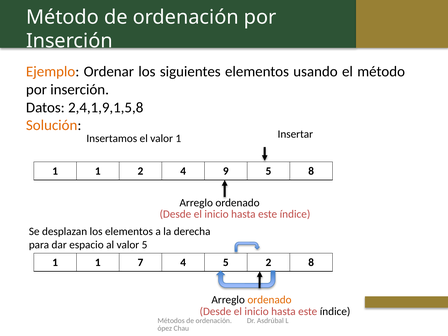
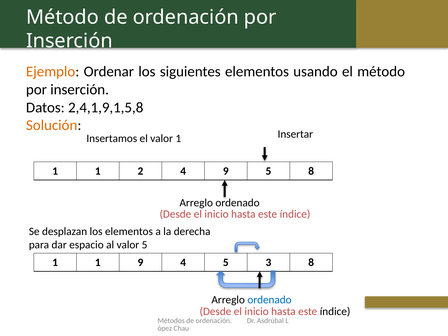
1 7: 7 -> 9
5 2: 2 -> 3
ordenado at (269, 300) colour: orange -> blue
